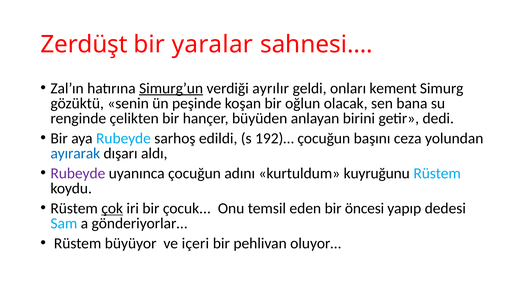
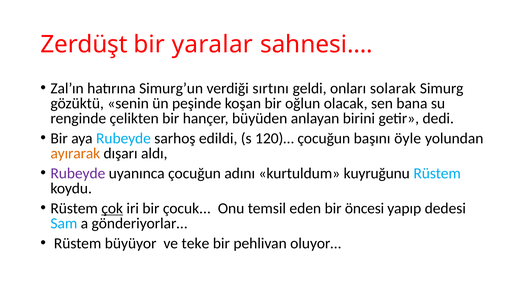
Simurg’un underline: present -> none
ayrılır: ayrılır -> sırtını
kement: kement -> solarak
192)…: 192)… -> 120)…
ceza: ceza -> öyle
ayırarak colour: blue -> orange
içeri: içeri -> teke
